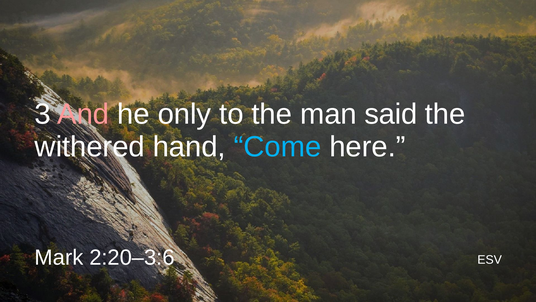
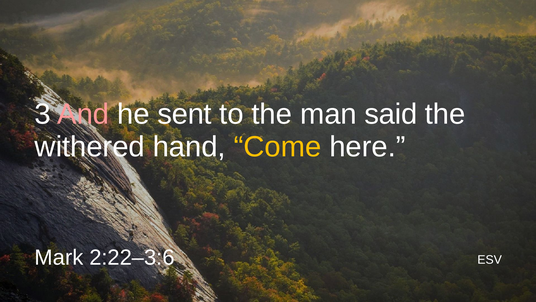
only: only -> sent
Come colour: light blue -> yellow
2:20–3:6: 2:20–3:6 -> 2:22–3:6
